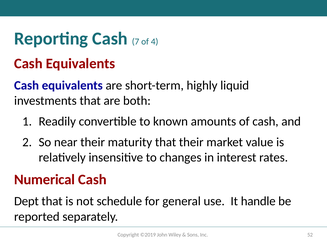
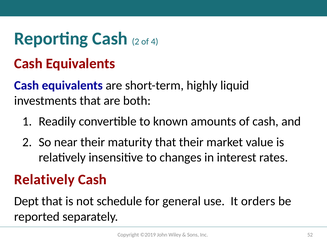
Cash 7: 7 -> 2
Numerical at (45, 179): Numerical -> Relatively
handle: handle -> orders
